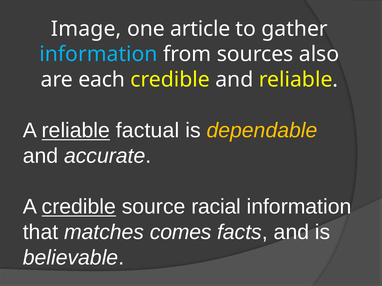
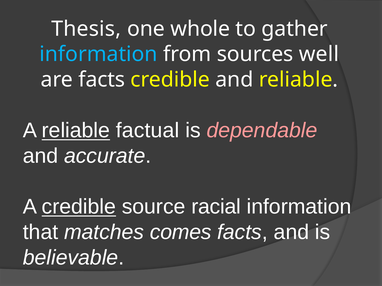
Image: Image -> Thesis
article: article -> whole
also: also -> well
are each: each -> facts
dependable colour: yellow -> pink
